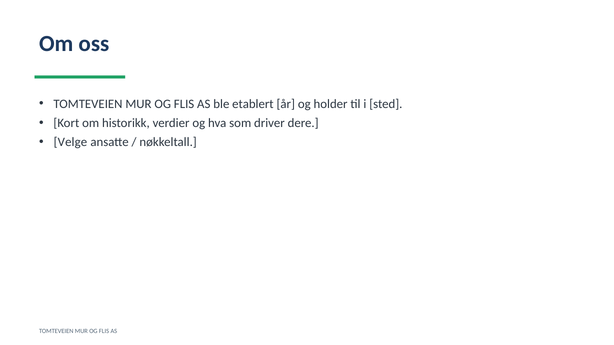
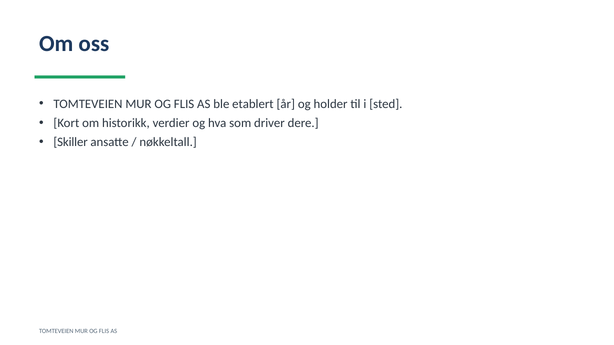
Velge: Velge -> Skiller
